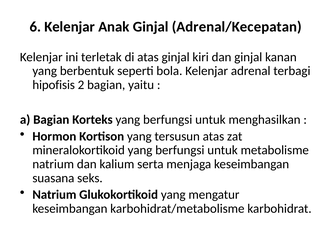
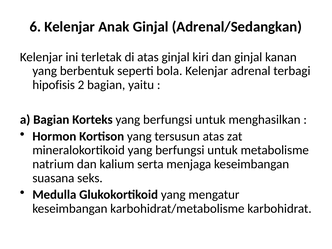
Adrenal/Kecepatan: Adrenal/Kecepatan -> Adrenal/Sedangkan
Natrium at (54, 195): Natrium -> Medulla
